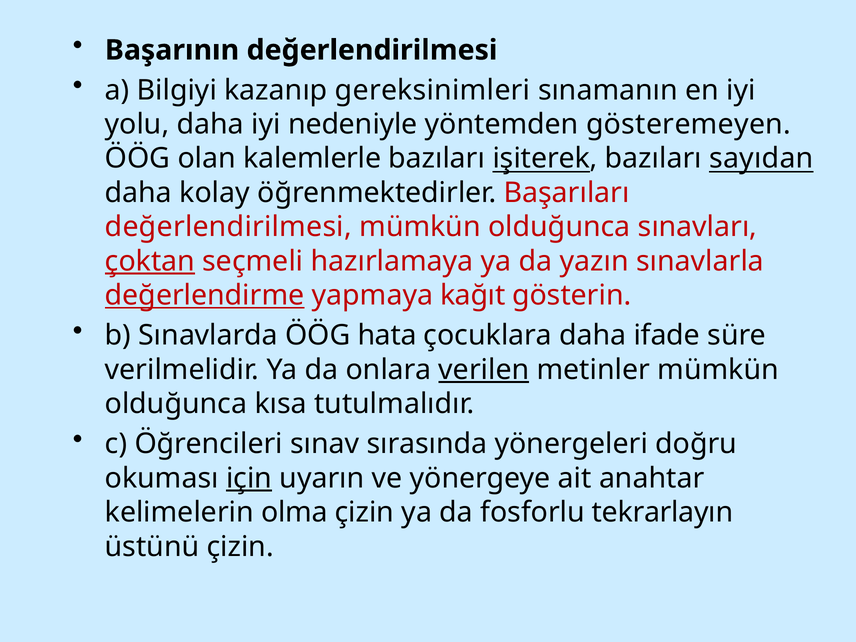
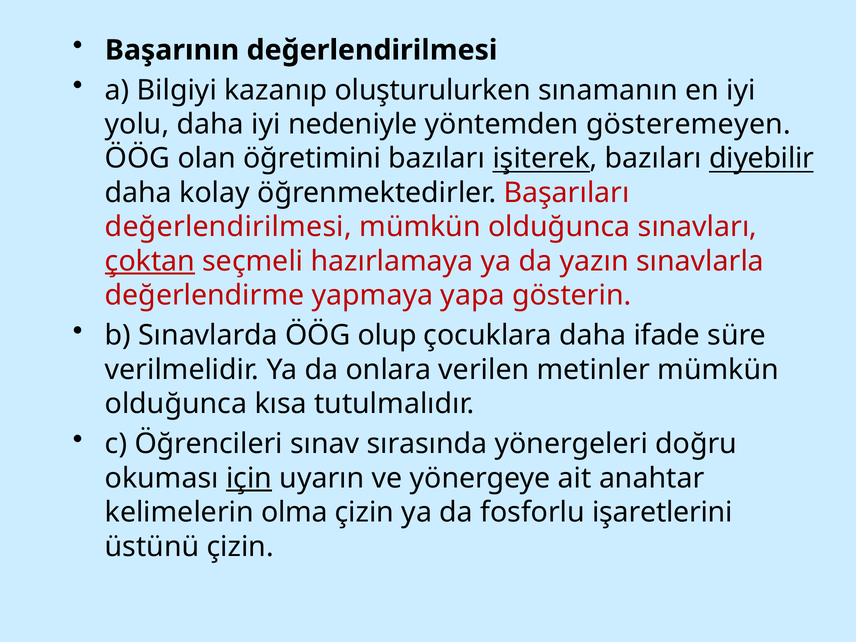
gereksinimleri: gereksinimleri -> oluşturulurken
kalemlerle: kalemlerle -> öğretimini
sayıdan: sayıdan -> diyebilir
değerlendirme underline: present -> none
kağıt: kağıt -> yapa
hata: hata -> olup
verilen underline: present -> none
tekrarlayın: tekrarlayın -> işaretlerini
